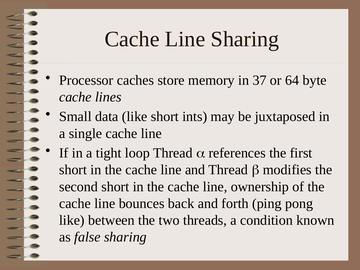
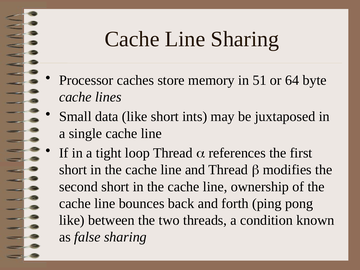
37: 37 -> 51
